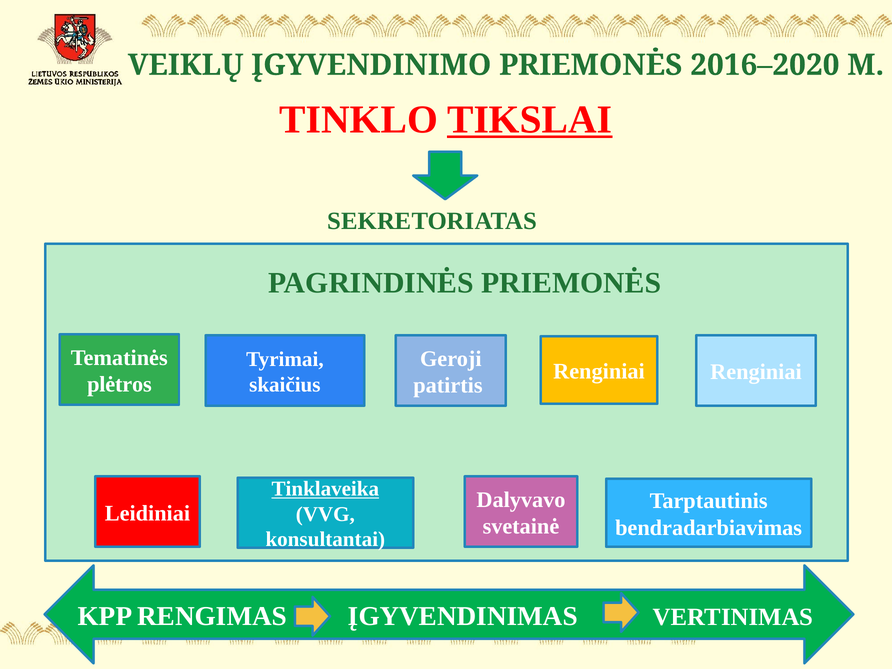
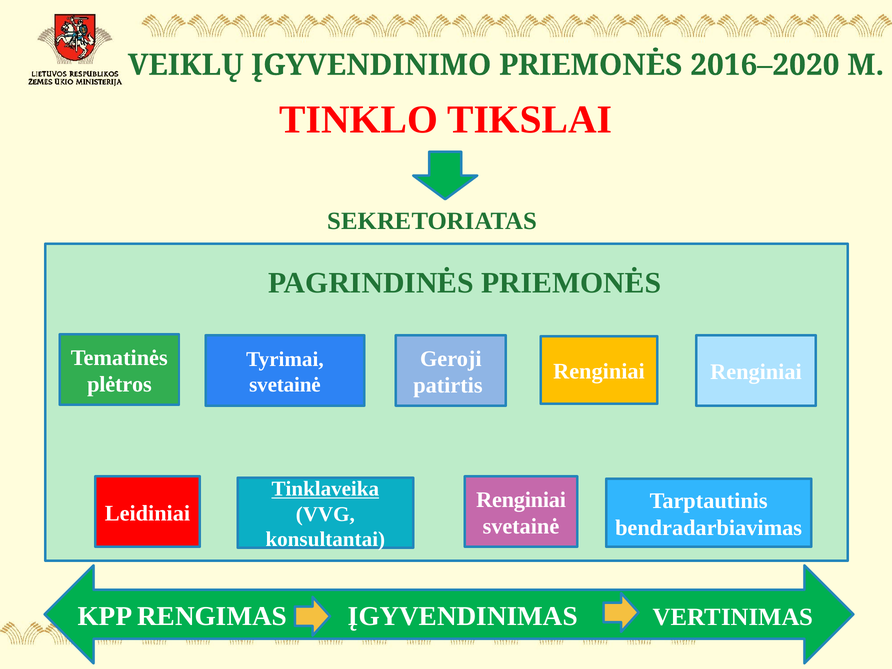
TIKSLAI underline: present -> none
skaičius at (285, 385): skaičius -> svetainė
Dalyvavo at (521, 500): Dalyvavo -> Renginiai
